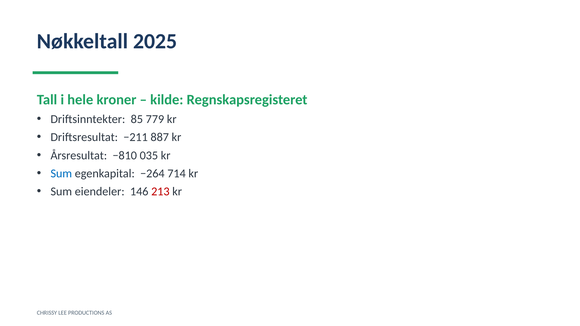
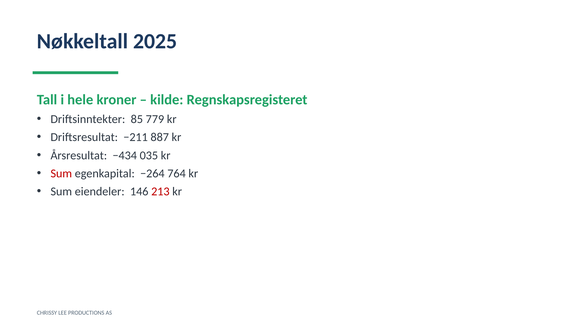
−810: −810 -> −434
Sum at (61, 174) colour: blue -> red
714: 714 -> 764
